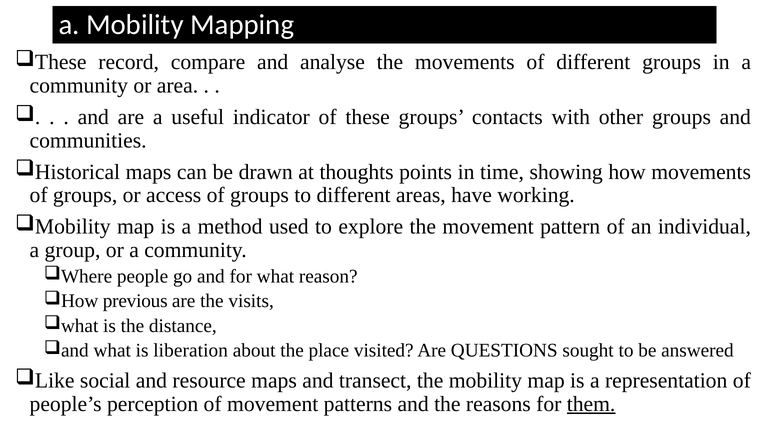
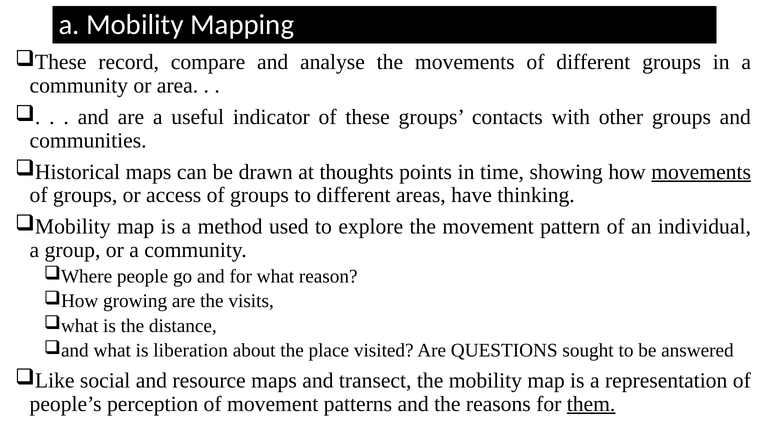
movements at (701, 172) underline: none -> present
working: working -> thinking
previous: previous -> growing
